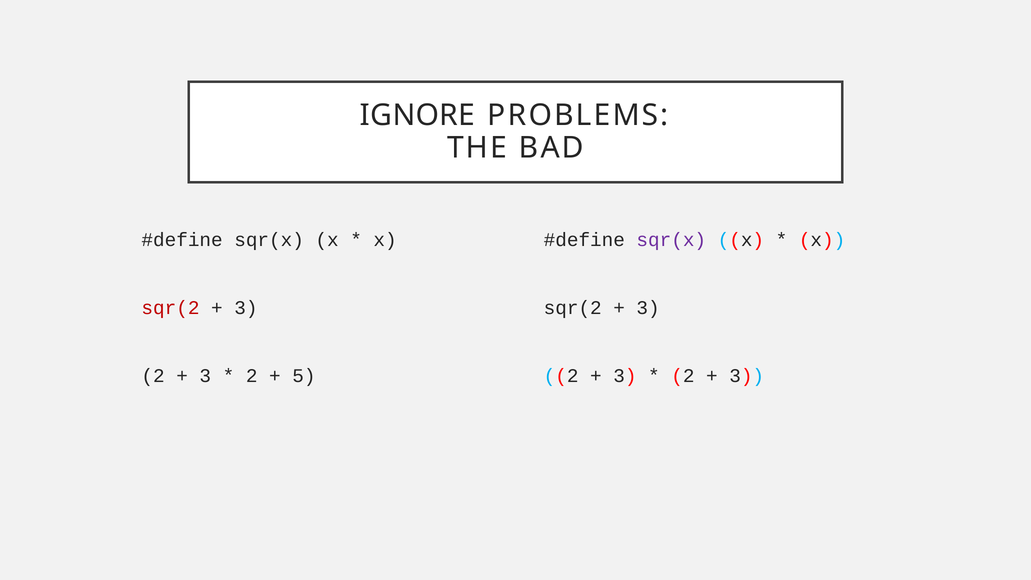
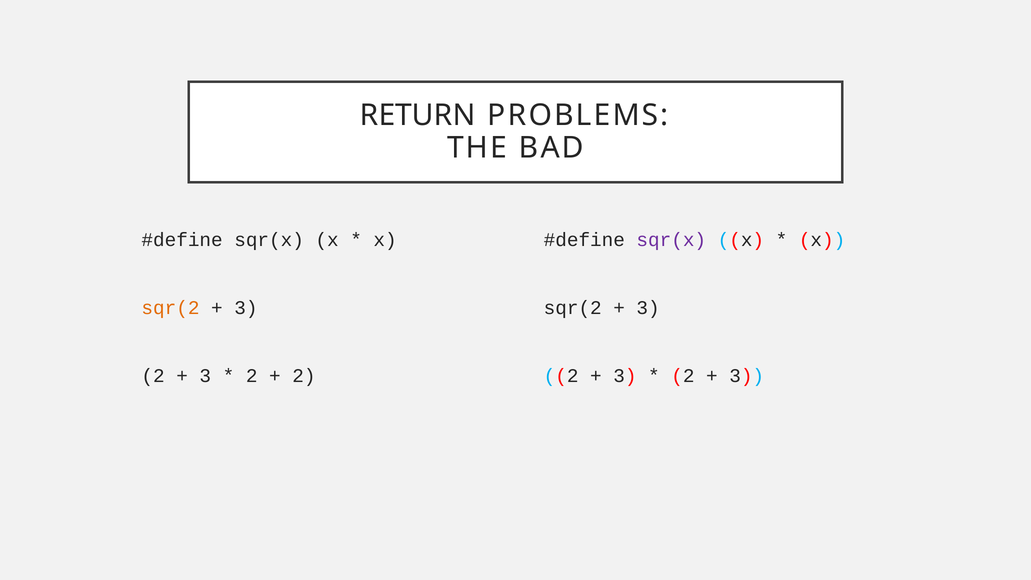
IGNORE: IGNORE -> RETURN
sqr(2 at (170, 308) colour: red -> orange
5 at (304, 376): 5 -> 2
